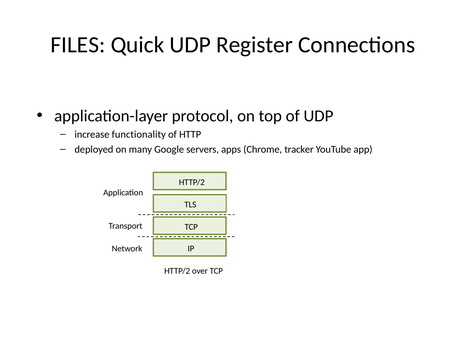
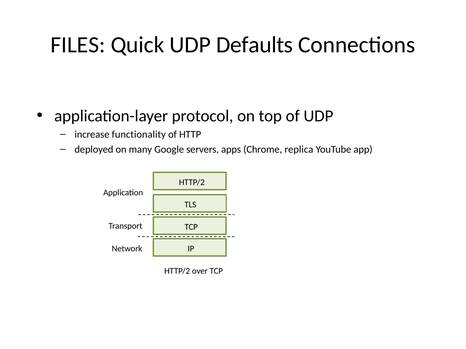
Register: Register -> Defaults
tracker: tracker -> replica
